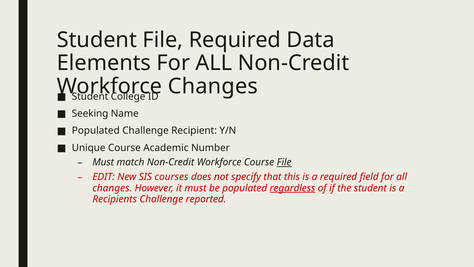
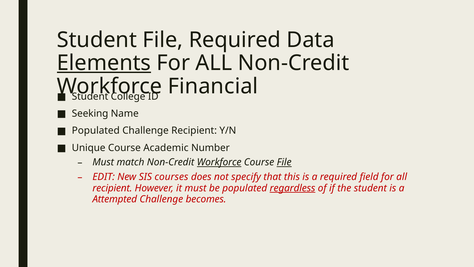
Elements underline: none -> present
Changes at (213, 86): Changes -> Financial
Workforce at (219, 162) underline: none -> present
changes at (112, 188): changes -> recipient
Recipients: Recipients -> Attempted
reported: reported -> becomes
